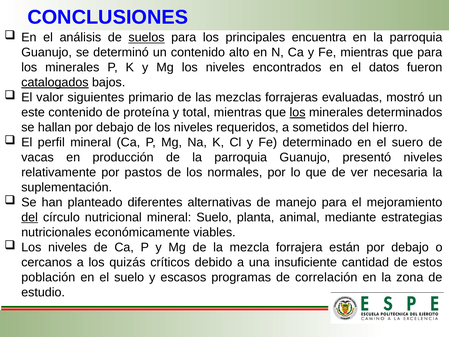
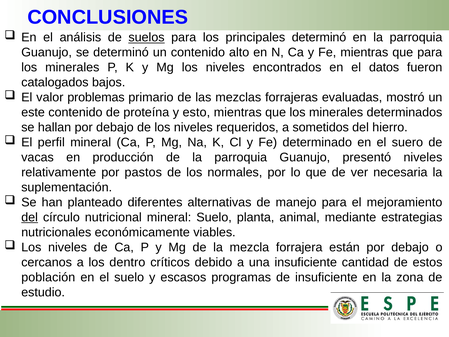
principales encuentra: encuentra -> determinó
catalogados underline: present -> none
siguientes: siguientes -> problemas
total: total -> esto
los at (298, 112) underline: present -> none
quizás: quizás -> dentro
de correlación: correlación -> insuficiente
